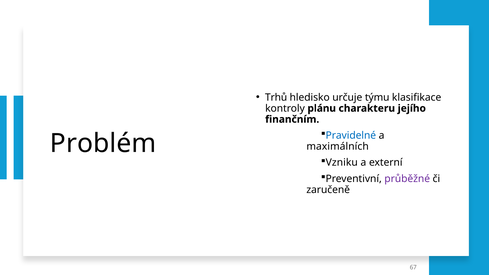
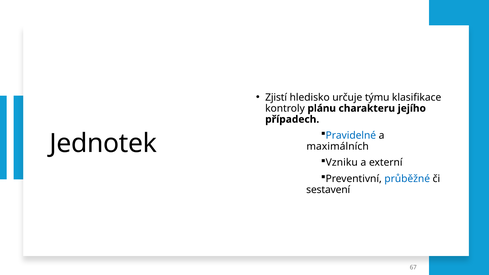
Trhů: Trhů -> Zjistí
finančním: finančním -> případech
Problém: Problém -> Jednotek
průběžné colour: purple -> blue
zaručeně: zaručeně -> sestavení
